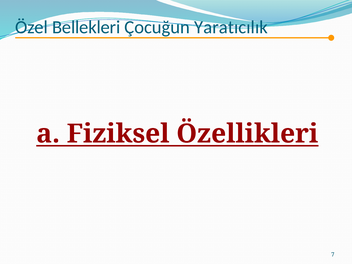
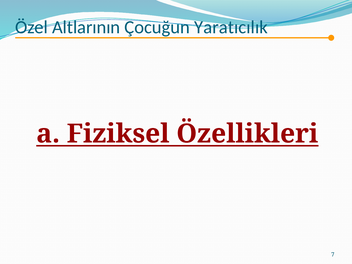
Bellekleri: Bellekleri -> Altlarının
